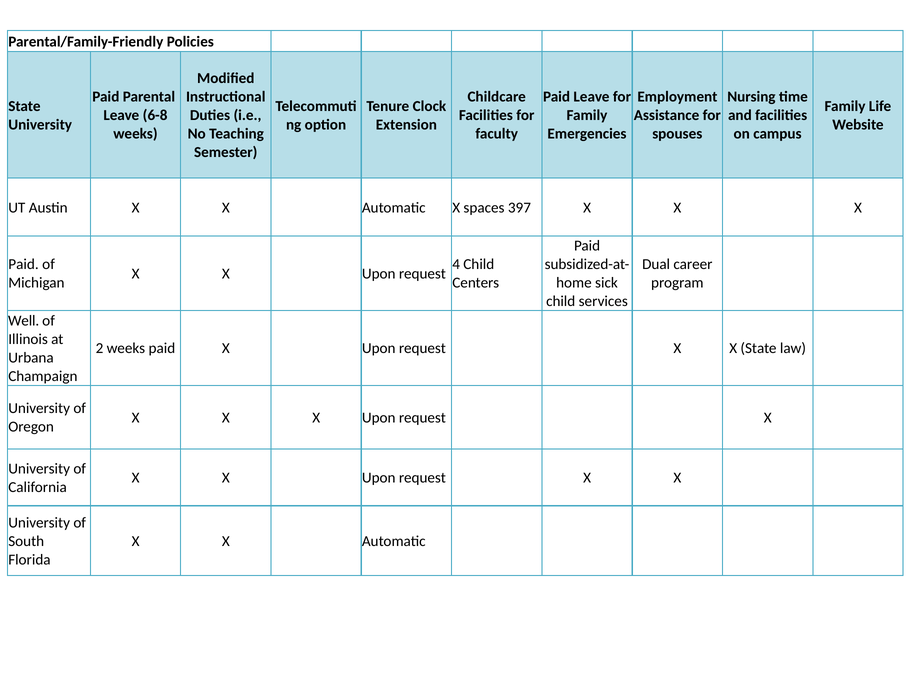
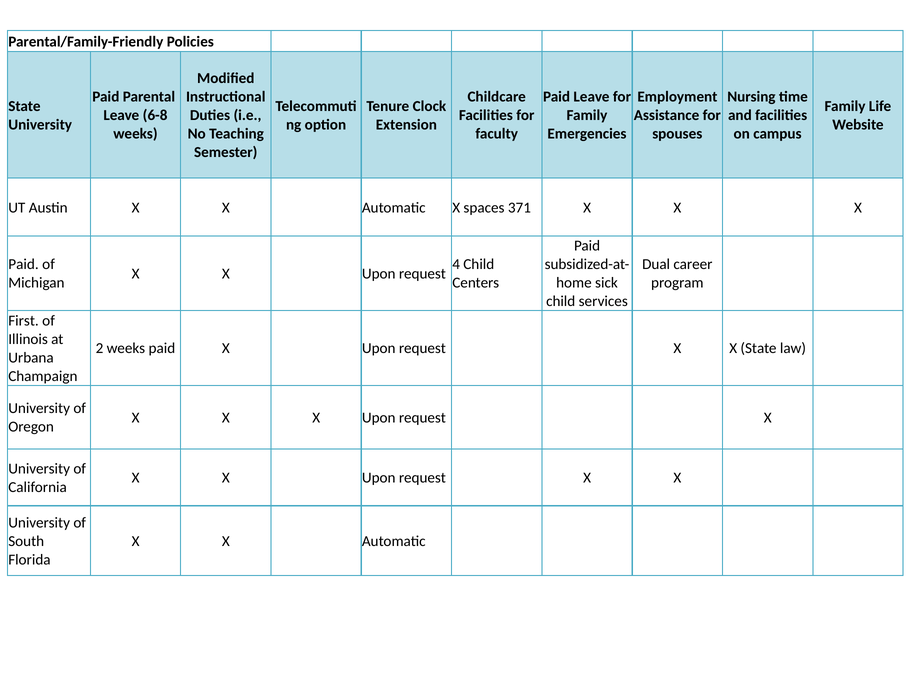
397: 397 -> 371
Well: Well -> First
